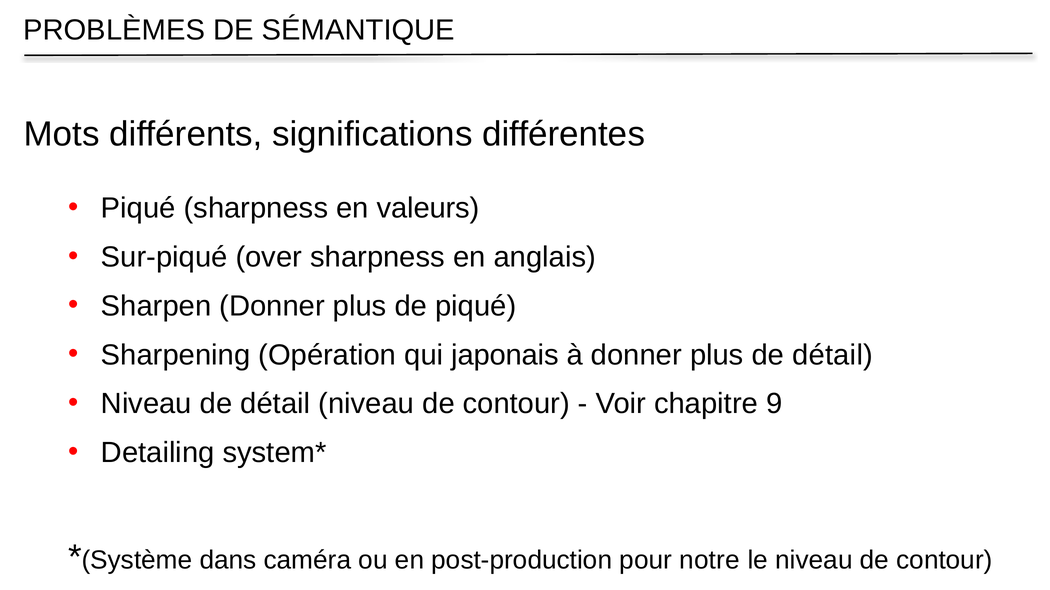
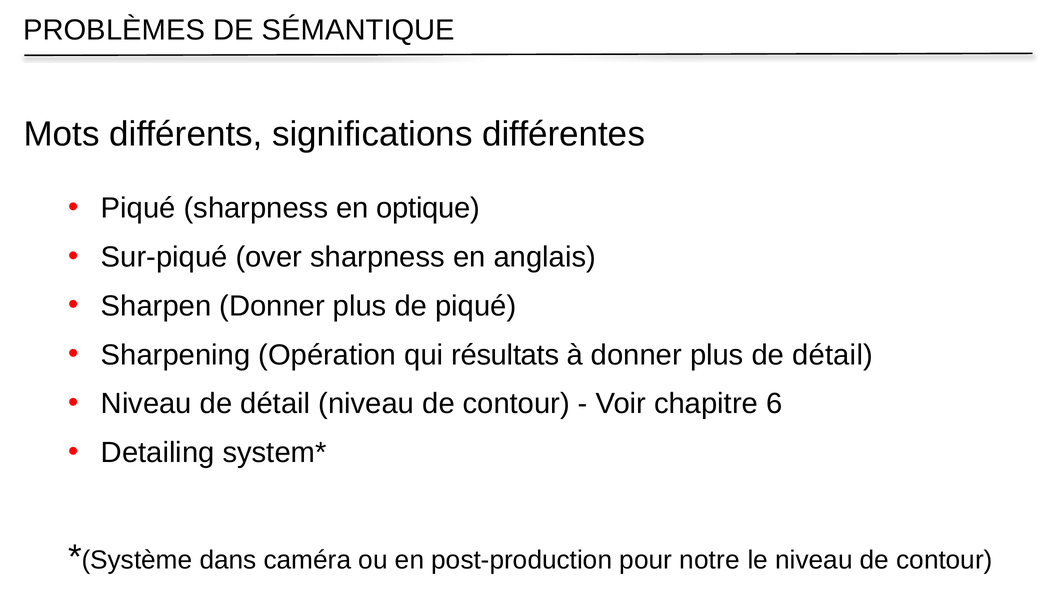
valeurs: valeurs -> optique
japonais: japonais -> résultats
9: 9 -> 6
